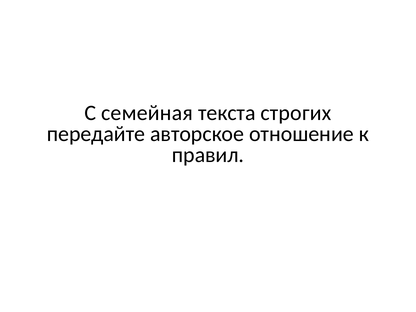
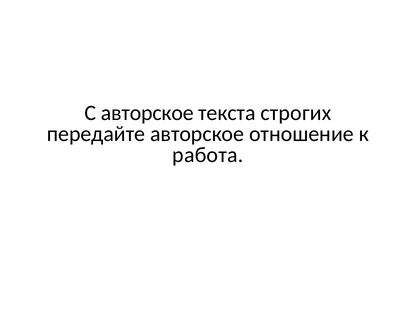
С семейная: семейная -> авторское
правил: правил -> работа
